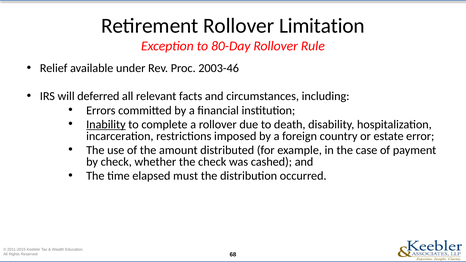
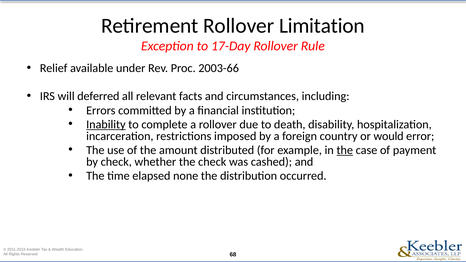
80-Day: 80-Day -> 17-Day
2003-46: 2003-46 -> 2003-66
estate: estate -> would
the at (345, 150) underline: none -> present
must: must -> none
